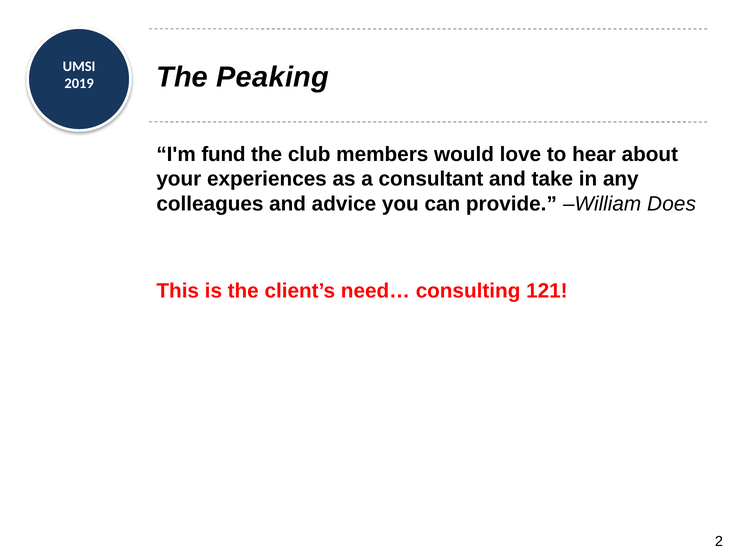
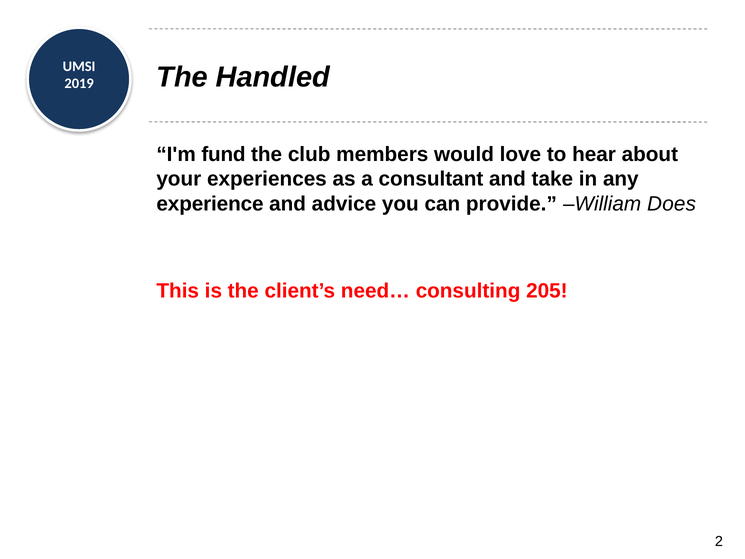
Peaking: Peaking -> Handled
colleagues: colleagues -> experience
121: 121 -> 205
